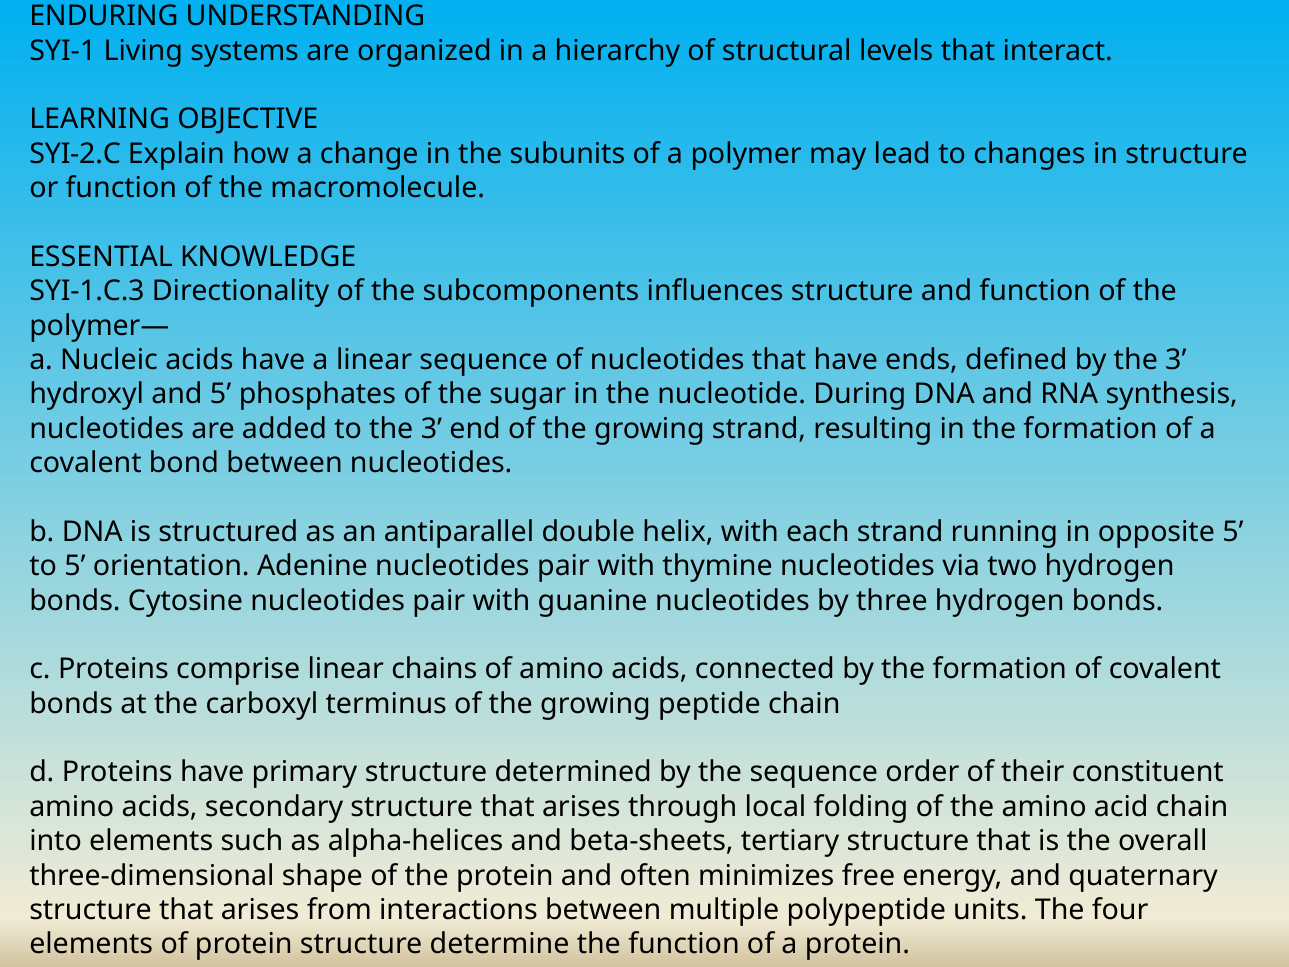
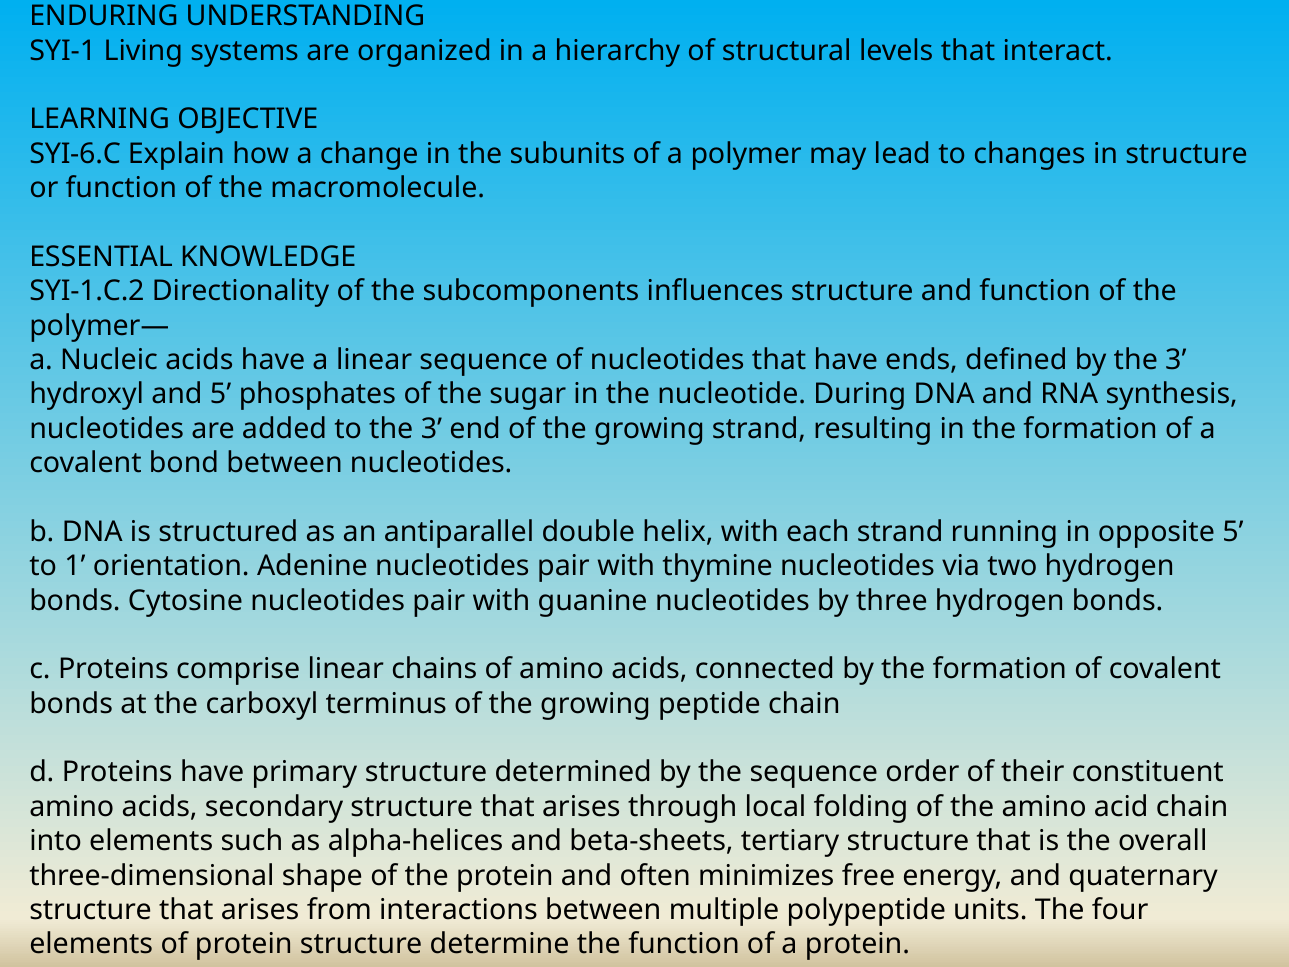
SYI-2.C: SYI-2.C -> SYI-6.C
SYI-1.C.3: SYI-1.C.3 -> SYI-1.C.2
to 5: 5 -> 1
